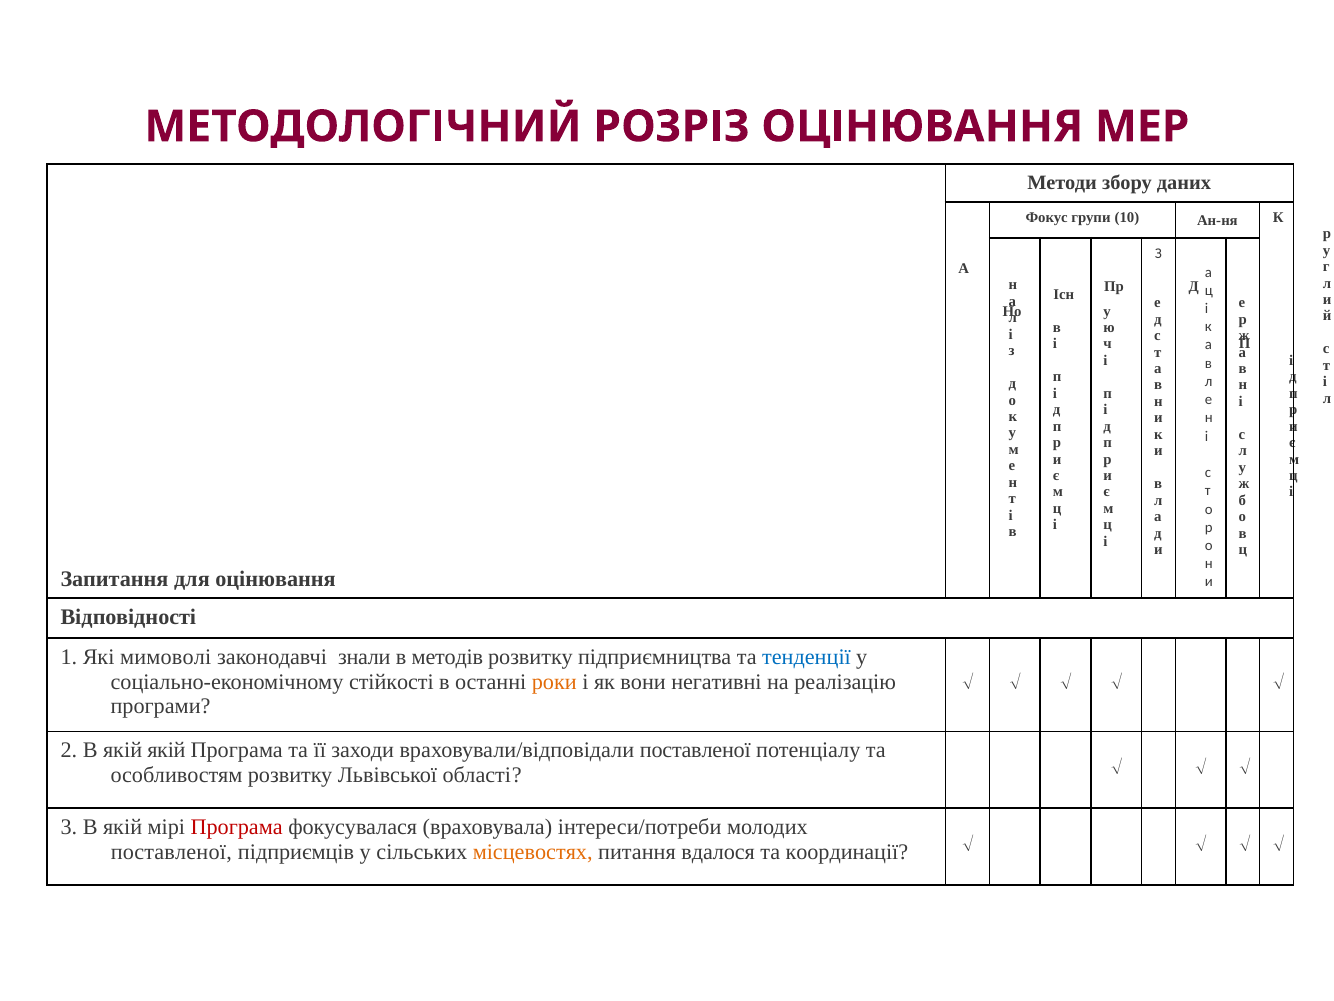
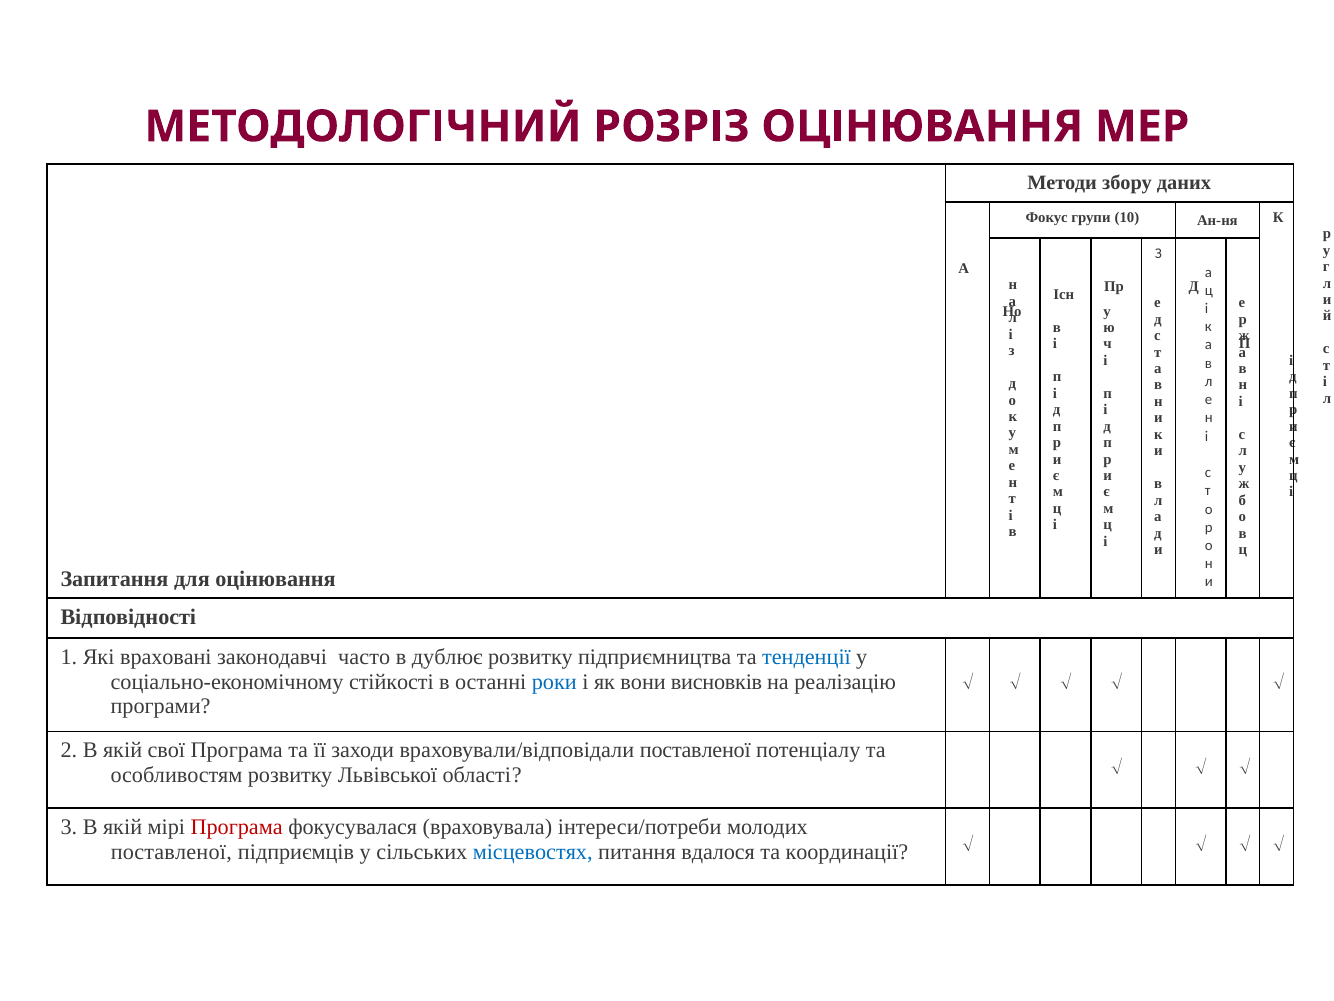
мимоволі: мимоволі -> враховані
знали: знали -> часто
методів: методів -> дублює
роки colour: orange -> blue
негативні: негативні -> висновків
якій якій: якій -> свої
місцевостях colour: orange -> blue
